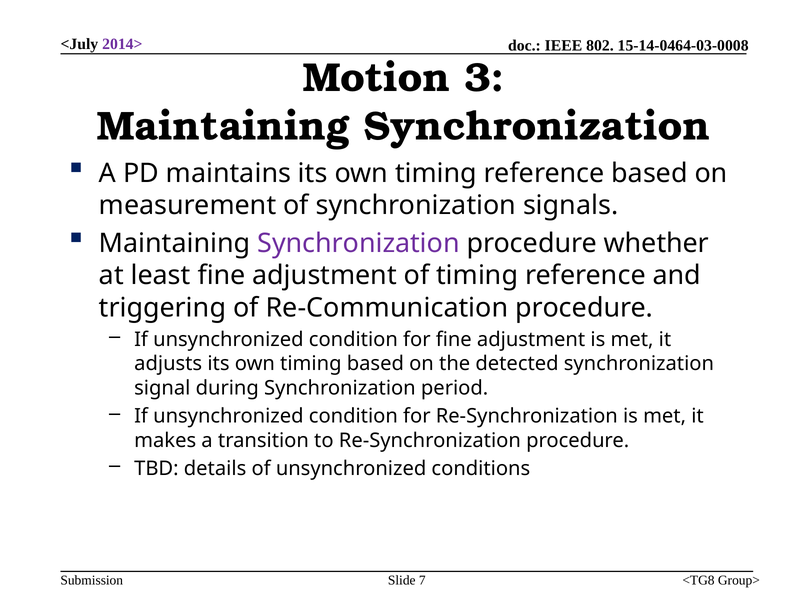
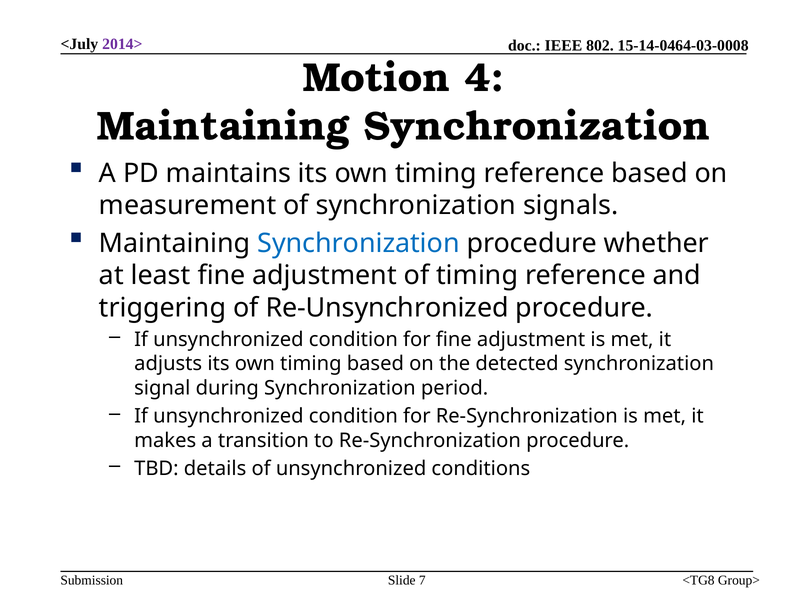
3: 3 -> 4
Synchronization at (359, 243) colour: purple -> blue
Re-Communication: Re-Communication -> Re-Unsynchronized
